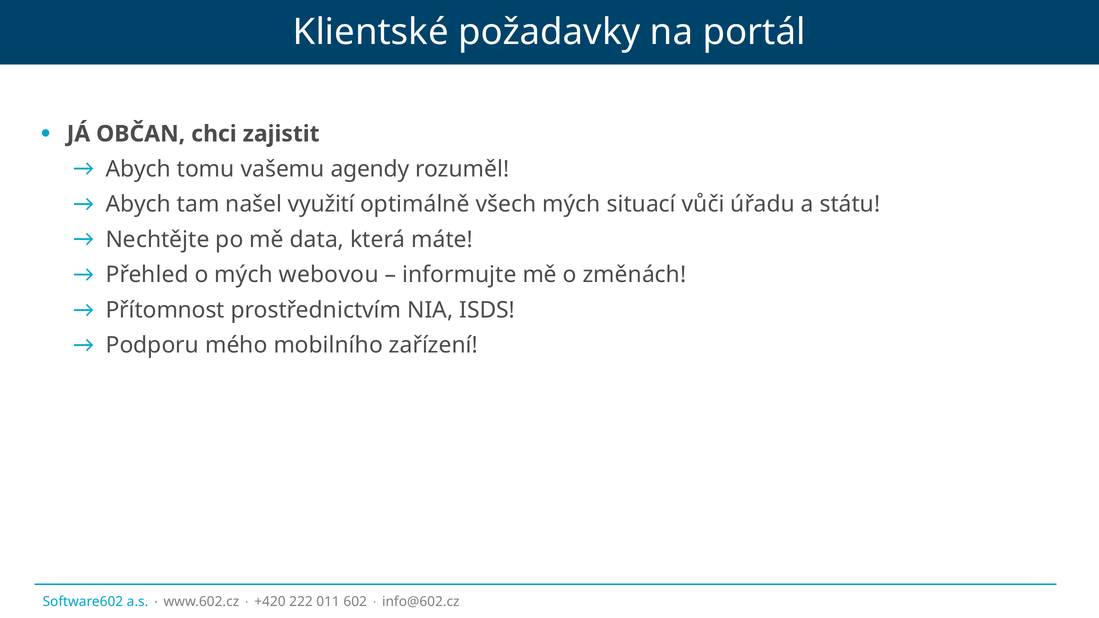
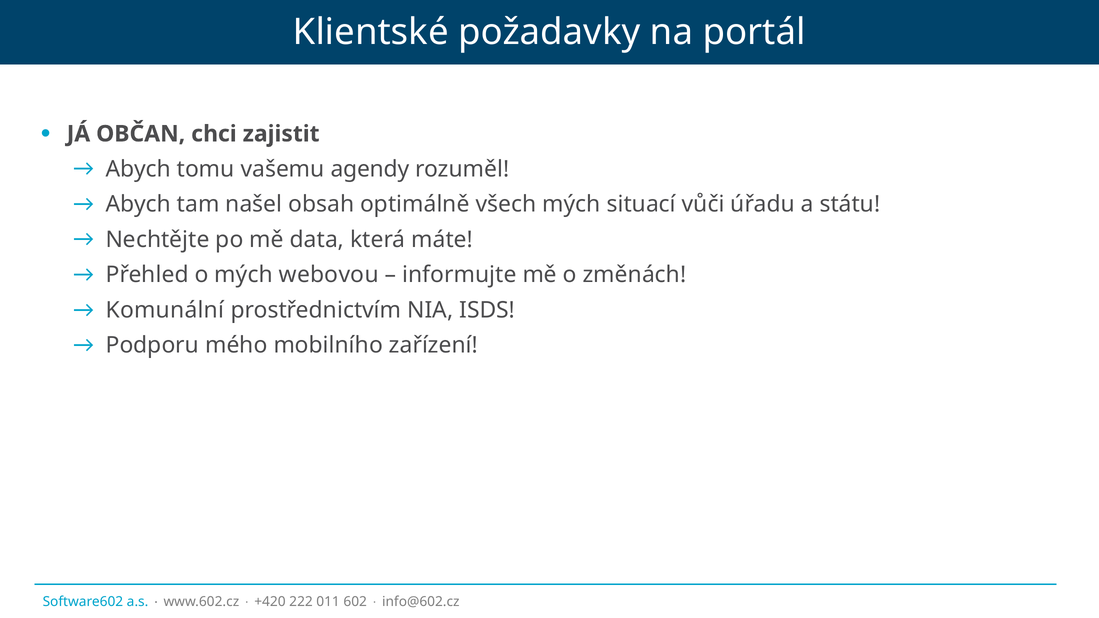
využití: využití -> obsah
Přítomnost: Přítomnost -> Komunální
